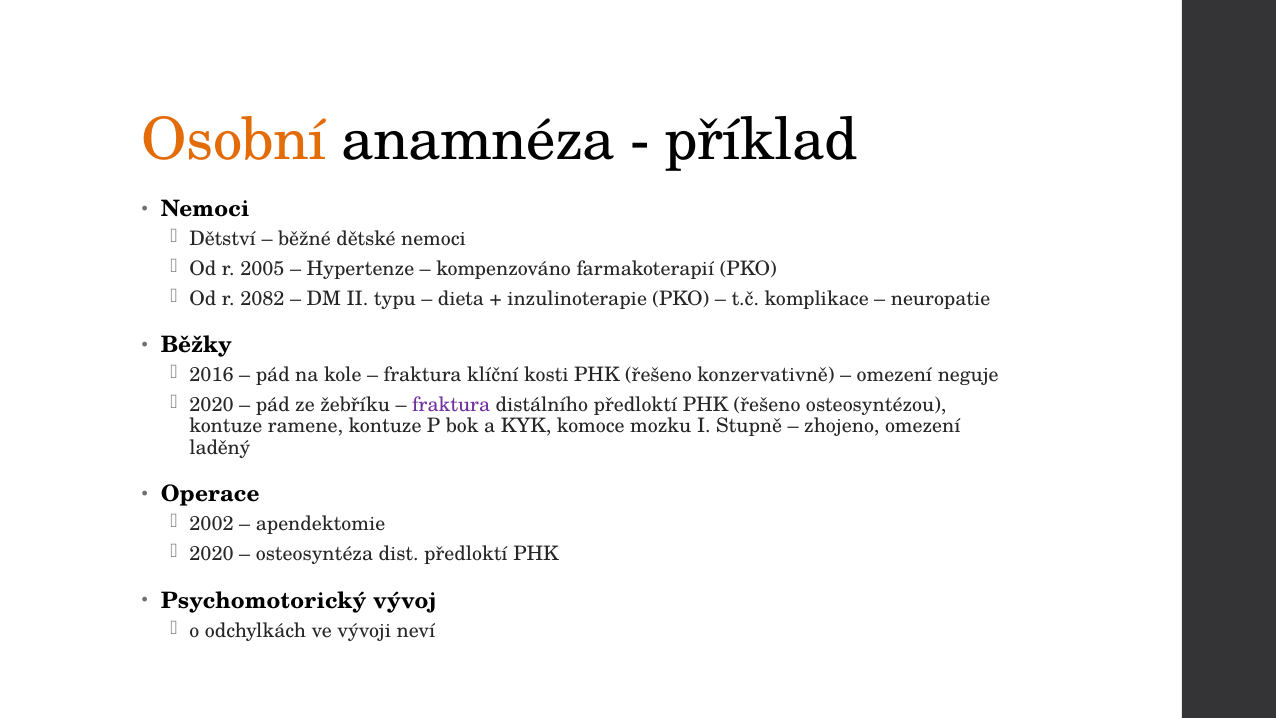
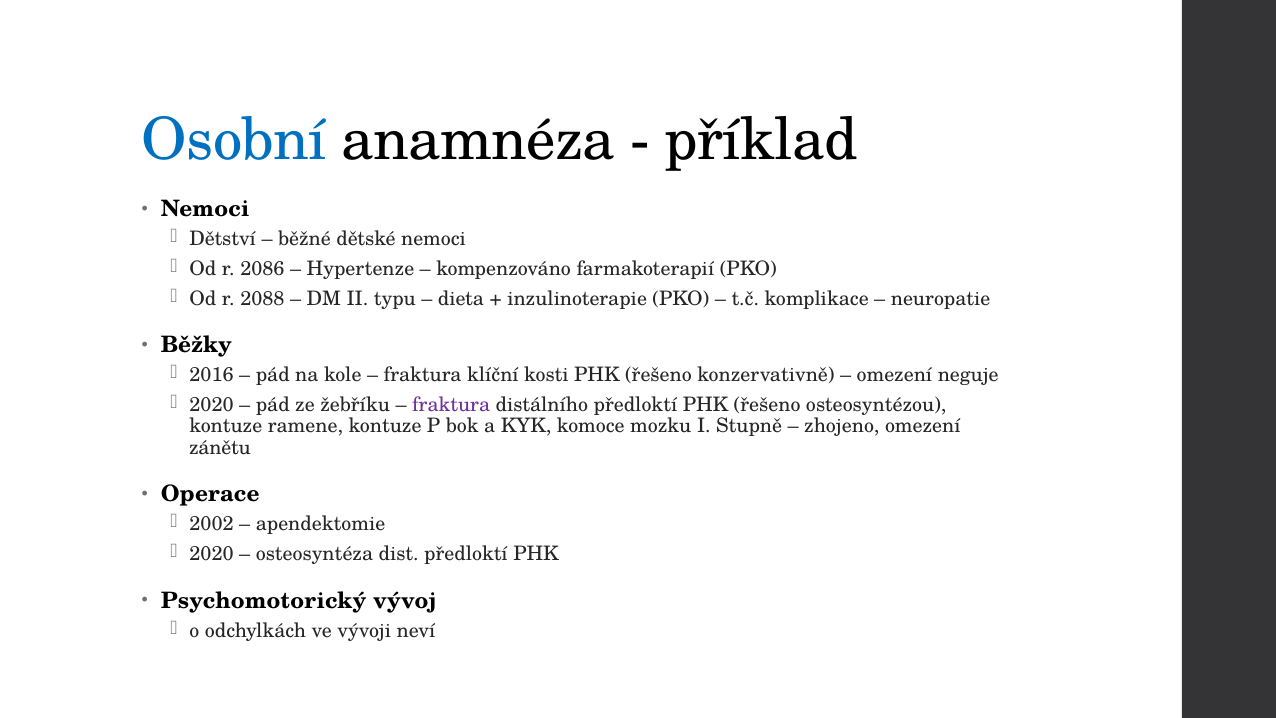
Osobní colour: orange -> blue
2005: 2005 -> 2086
2082: 2082 -> 2088
laděný: laděný -> zánětu
